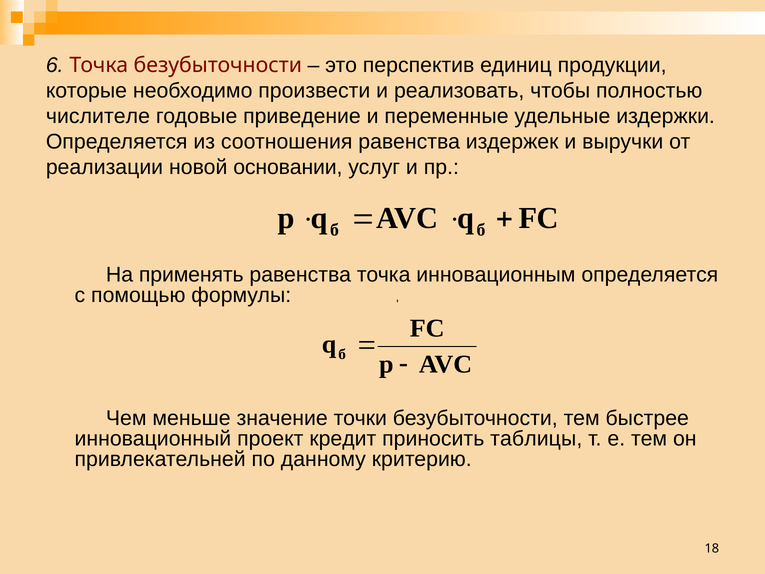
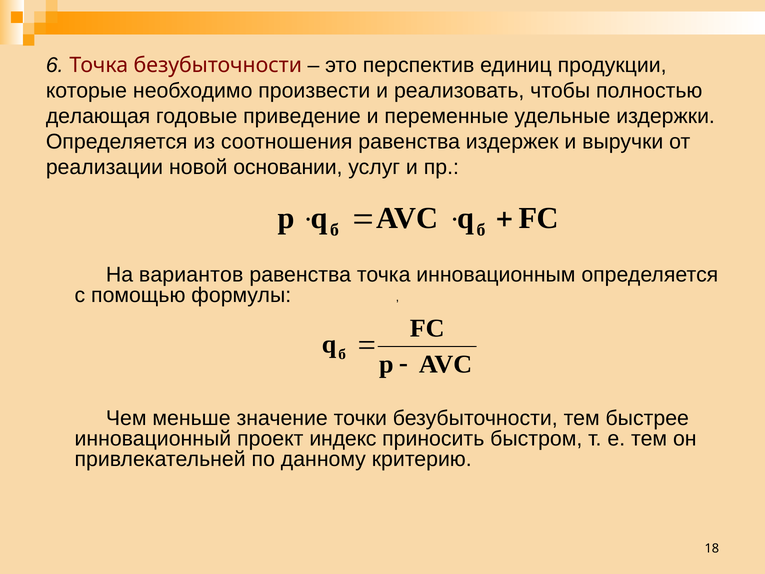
числителе: числителе -> делающая
применять: применять -> вариантов
кредит: кредит -> индекс
таблицы: таблицы -> быстром
